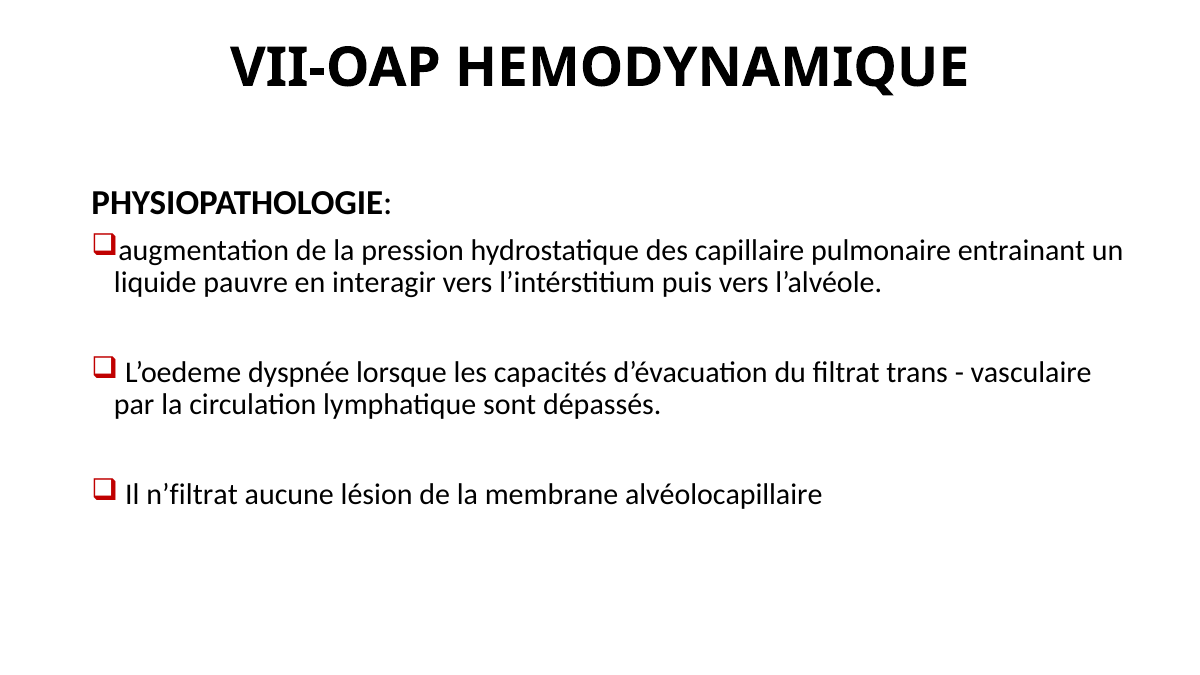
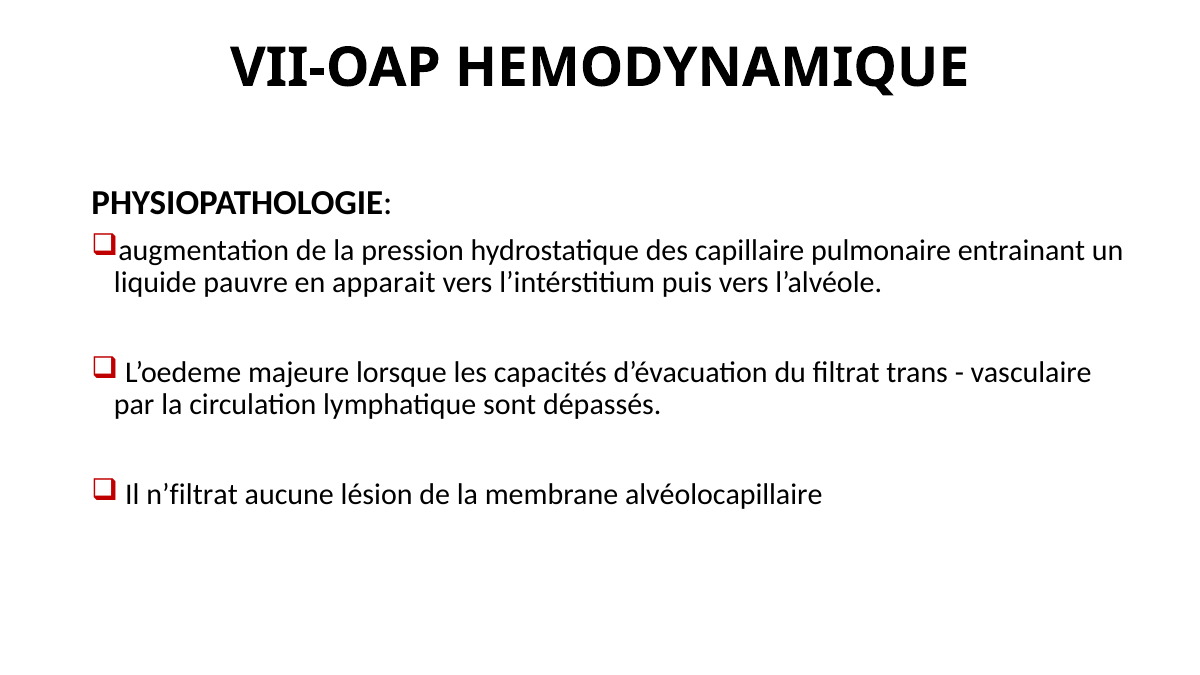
interagir: interagir -> apparait
dyspnée: dyspnée -> majeure
